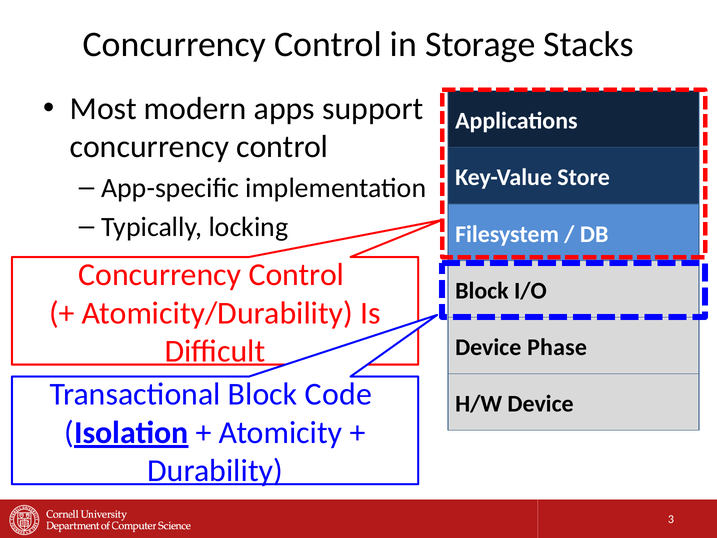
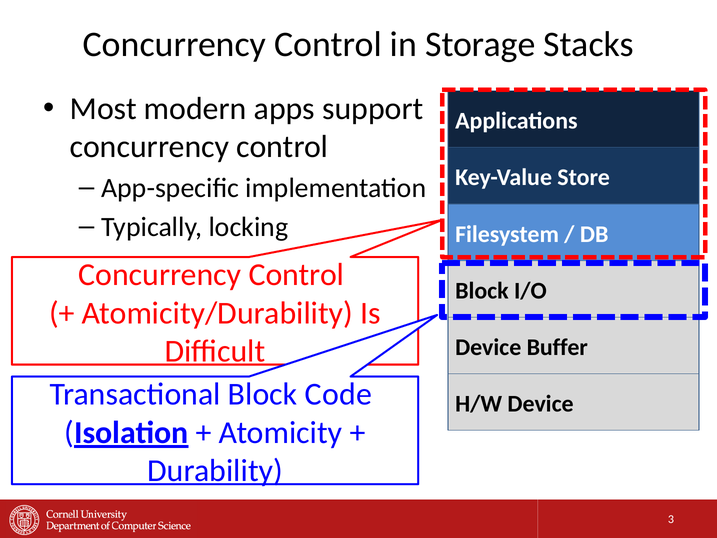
Phase: Phase -> Buffer
